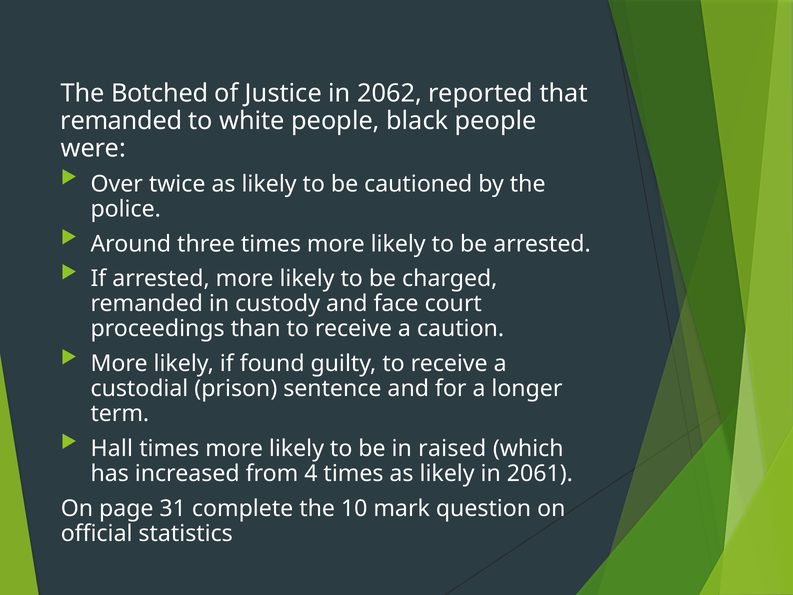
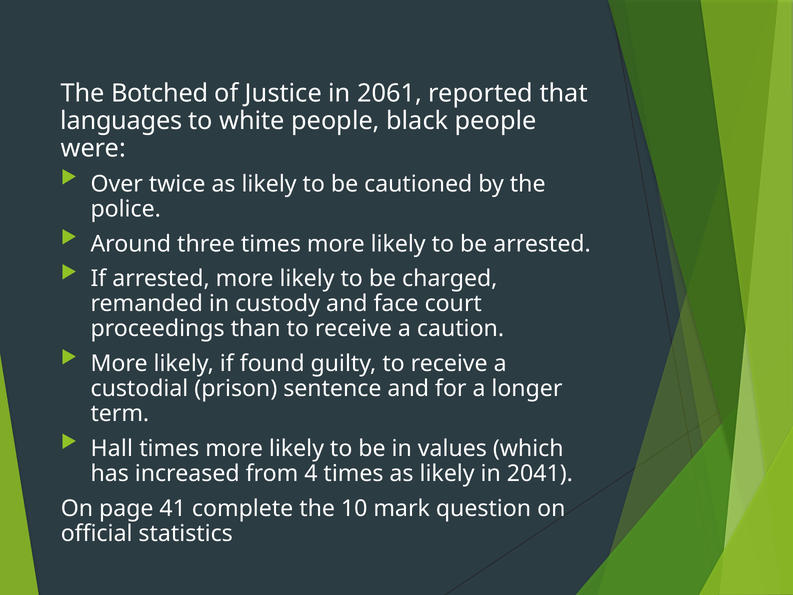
2062: 2062 -> 2061
remanded at (121, 121): remanded -> languages
raised: raised -> values
2061: 2061 -> 2041
31: 31 -> 41
